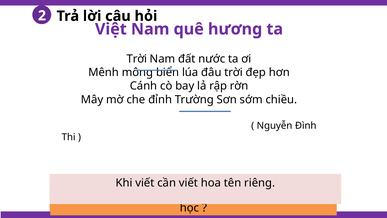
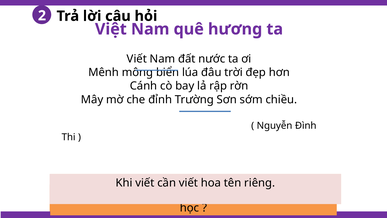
Trời at (137, 59): Trời -> Viết
